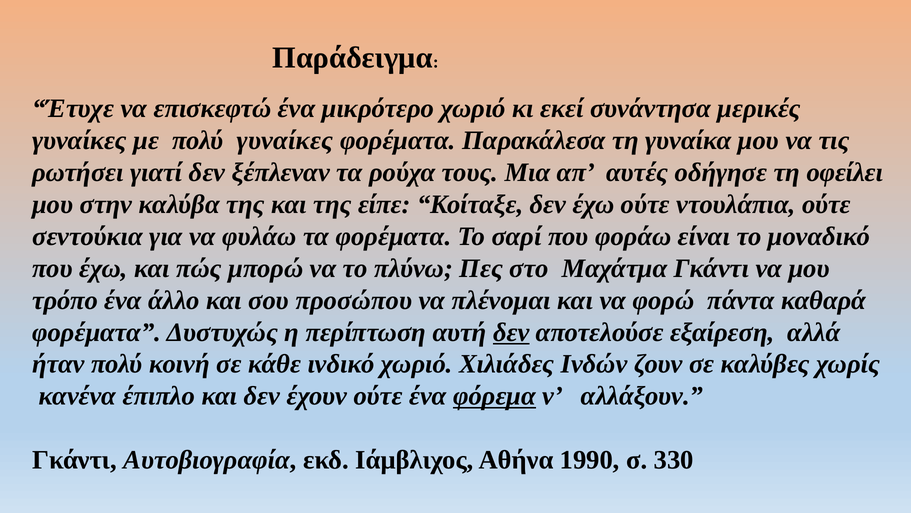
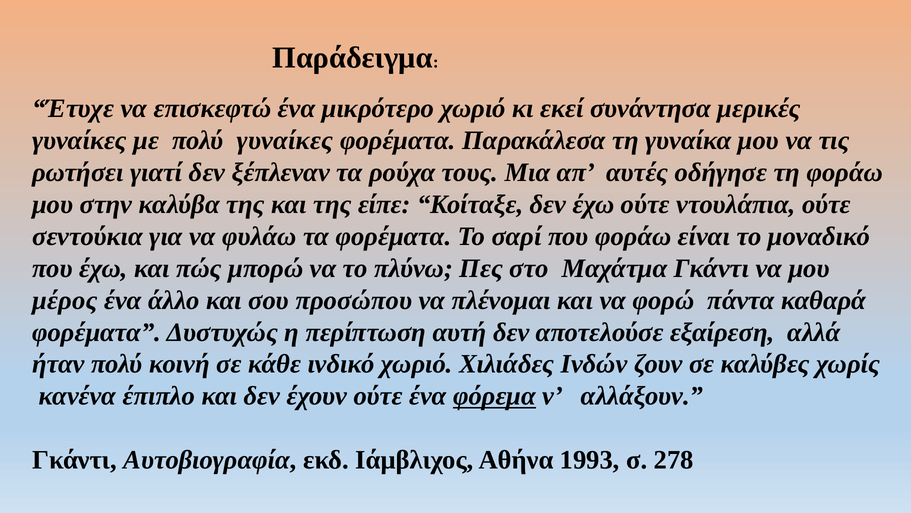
τη οφείλει: οφείλει -> φοράω
τρόπο: τρόπο -> μέρος
δεν at (511, 332) underline: present -> none
1990: 1990 -> 1993
330: 330 -> 278
